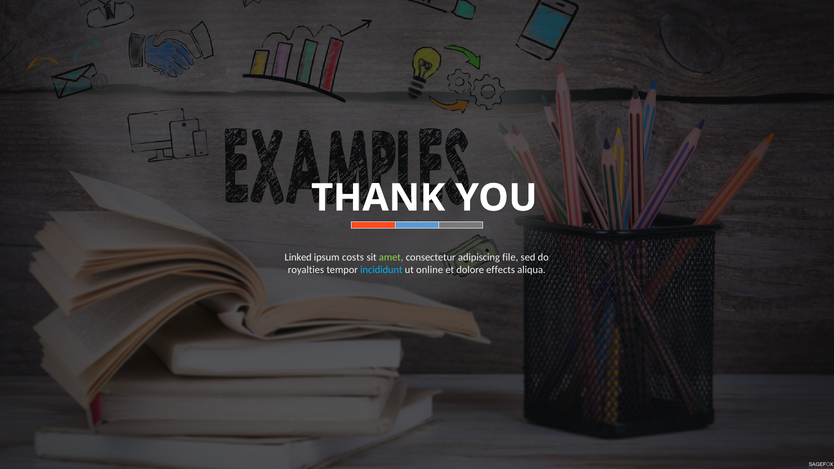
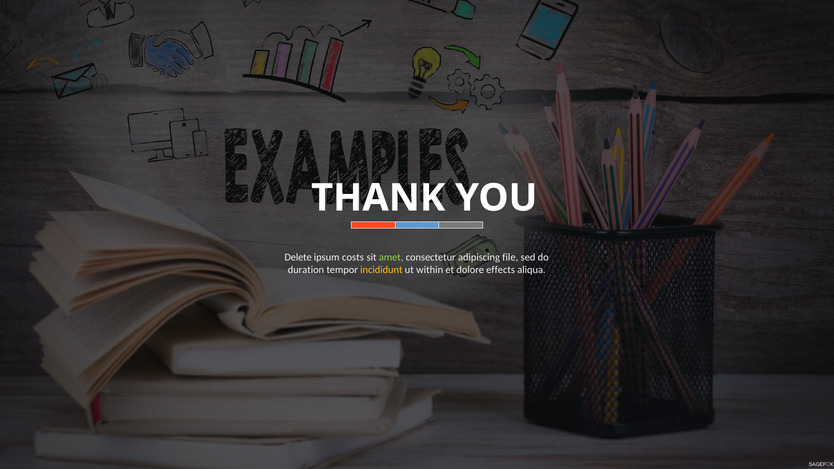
Linked: Linked -> Delete
royalties: royalties -> duration
incididunt colour: light blue -> yellow
online: online -> within
